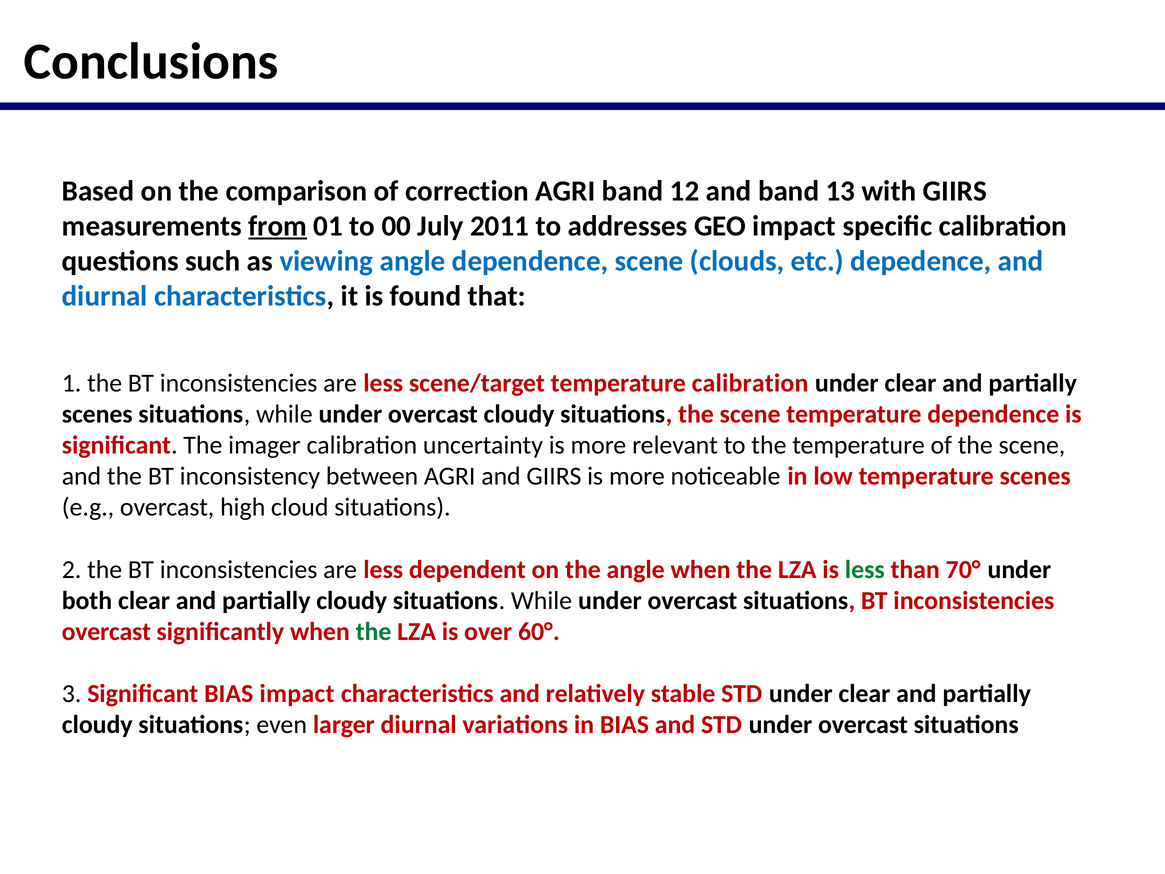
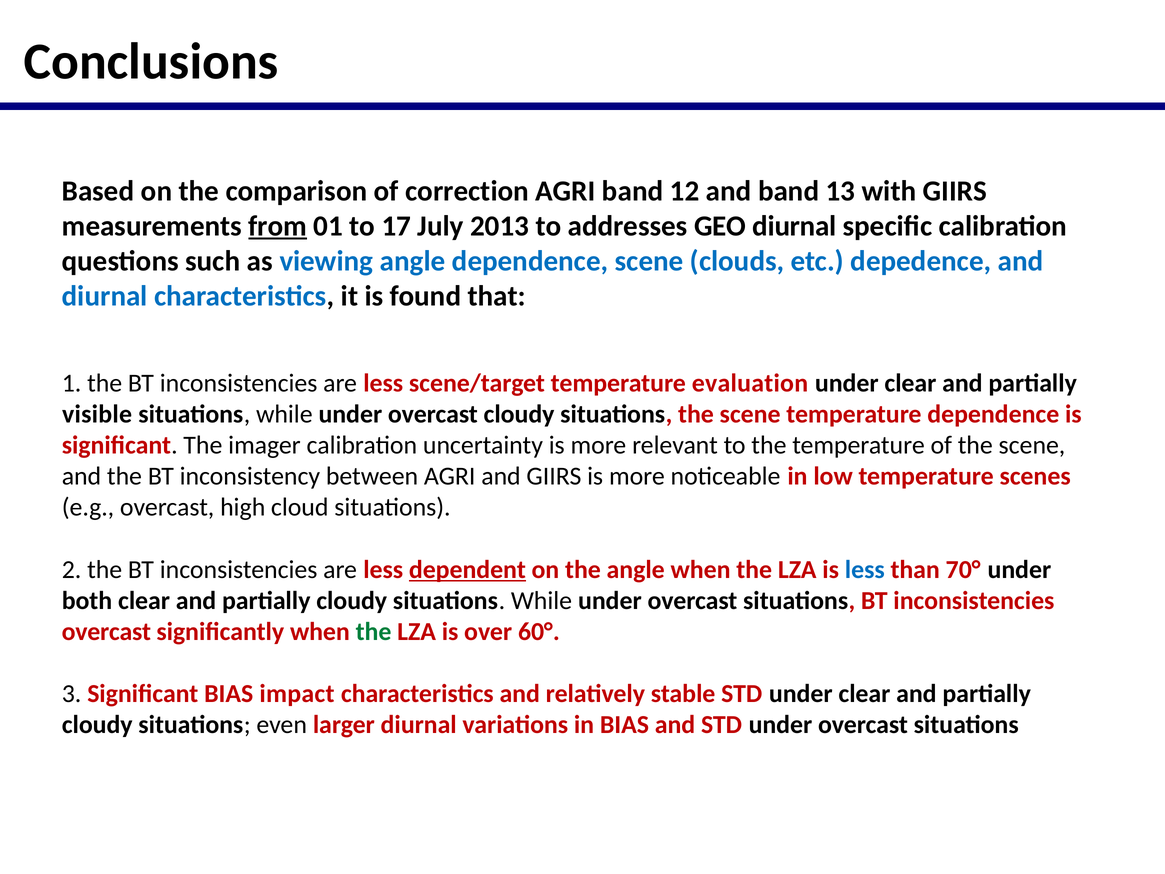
00: 00 -> 17
2011: 2011 -> 2013
GEO impact: impact -> diurnal
temperature calibration: calibration -> evaluation
scenes at (97, 414): scenes -> visible
dependent underline: none -> present
less at (865, 569) colour: green -> blue
